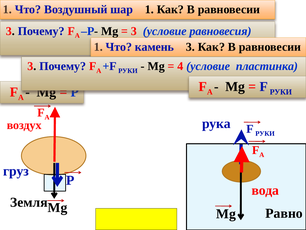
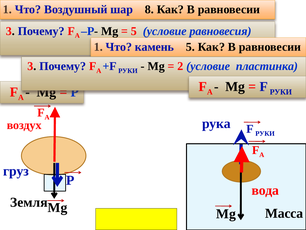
шар 1: 1 -> 8
3 at (134, 31): 3 -> 5
камень 3: 3 -> 5
4: 4 -> 2
Равно: Равно -> Масса
